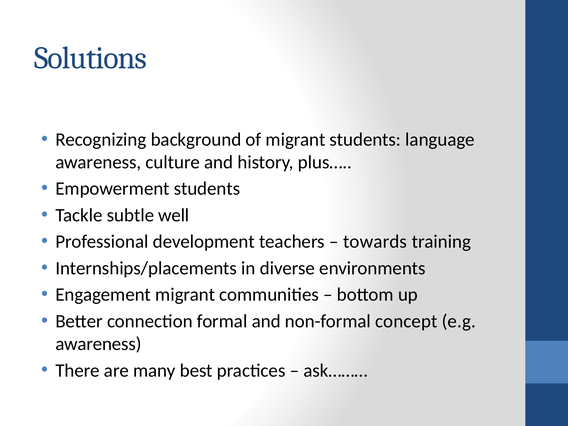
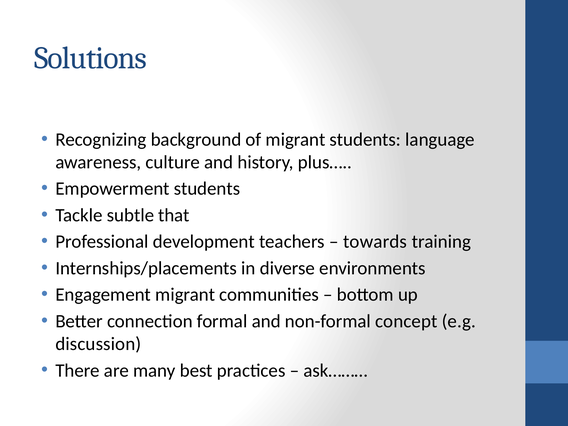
well: well -> that
awareness at (98, 344): awareness -> discussion
